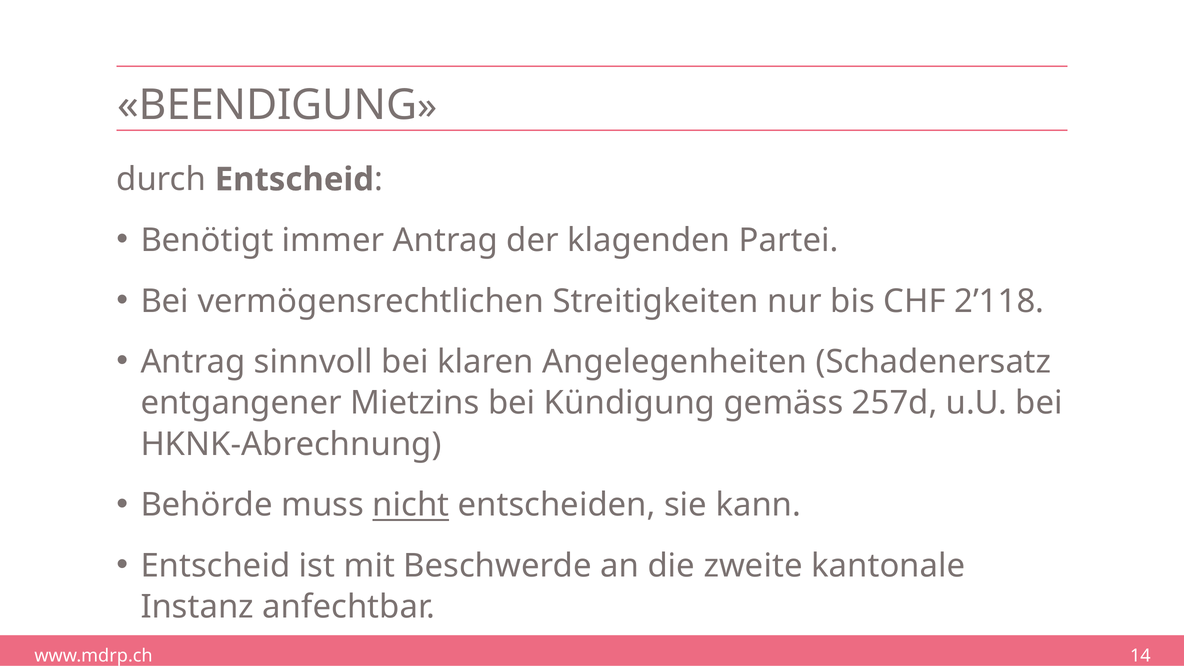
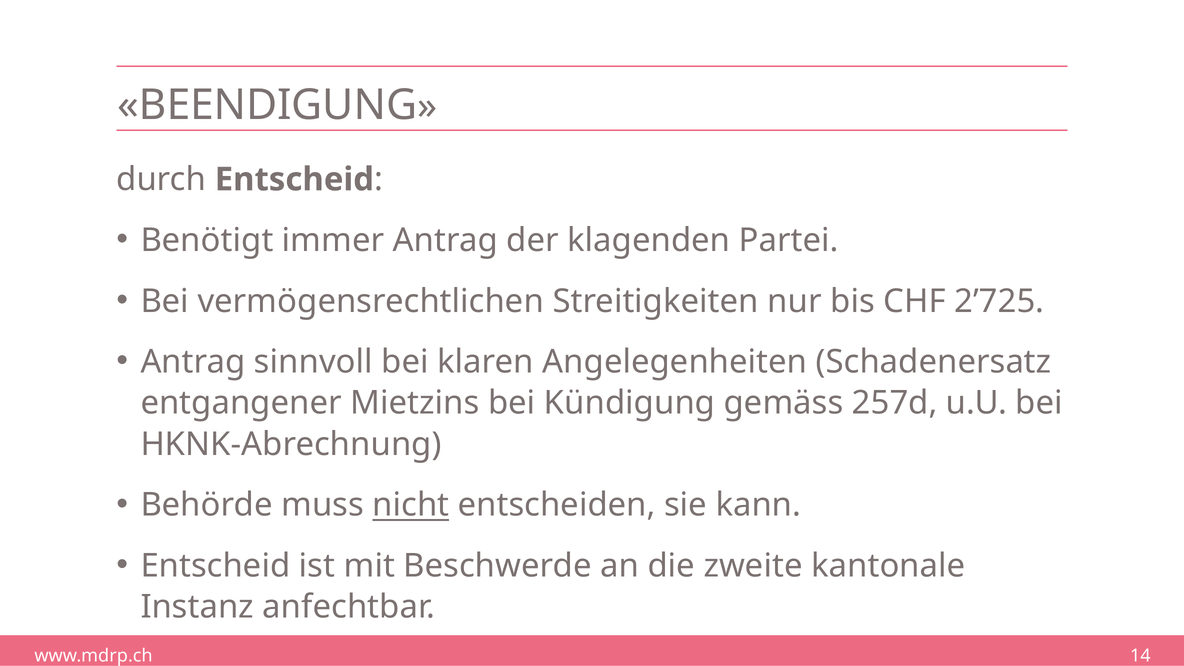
2’118: 2’118 -> 2’725
